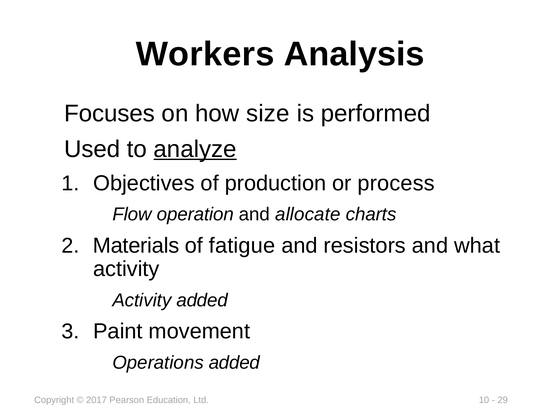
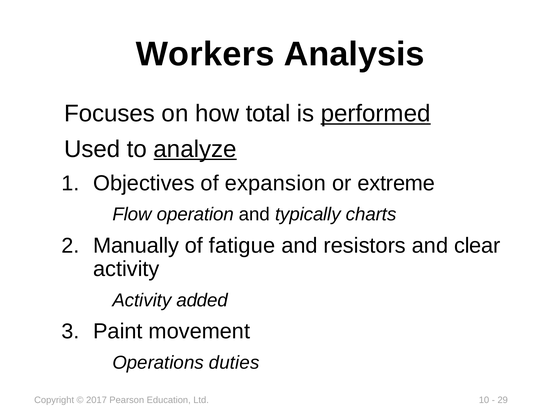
size: size -> total
performed underline: none -> present
production: production -> expansion
process: process -> extreme
allocate: allocate -> typically
Materials: Materials -> Manually
what: what -> clear
added at (234, 363): added -> duties
